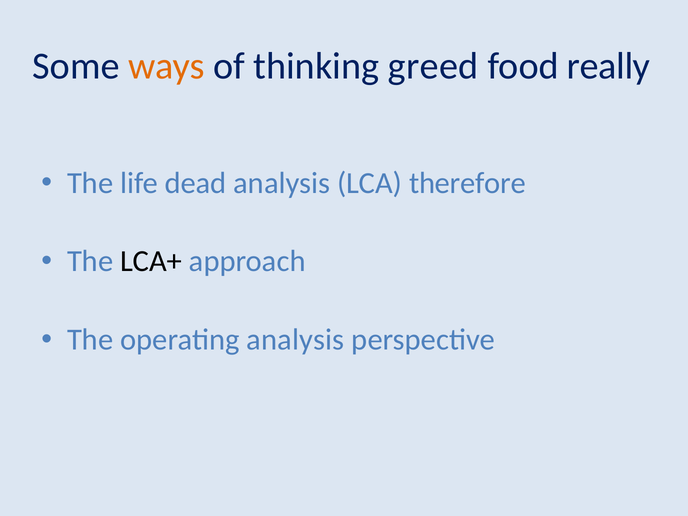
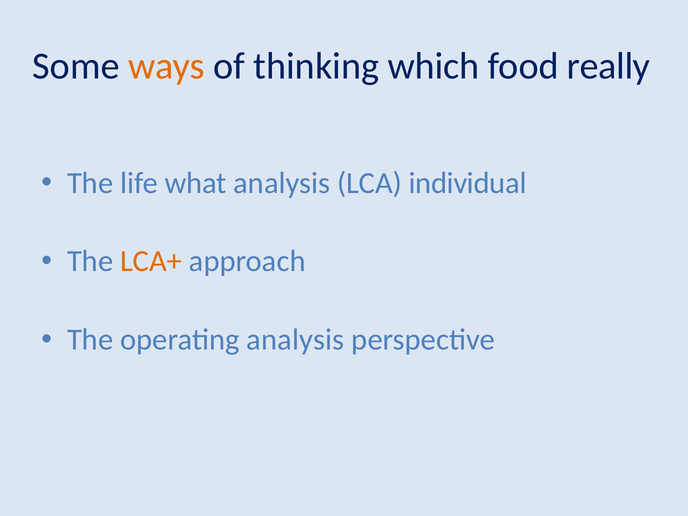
greed: greed -> which
dead: dead -> what
therefore: therefore -> individual
LCA+ colour: black -> orange
